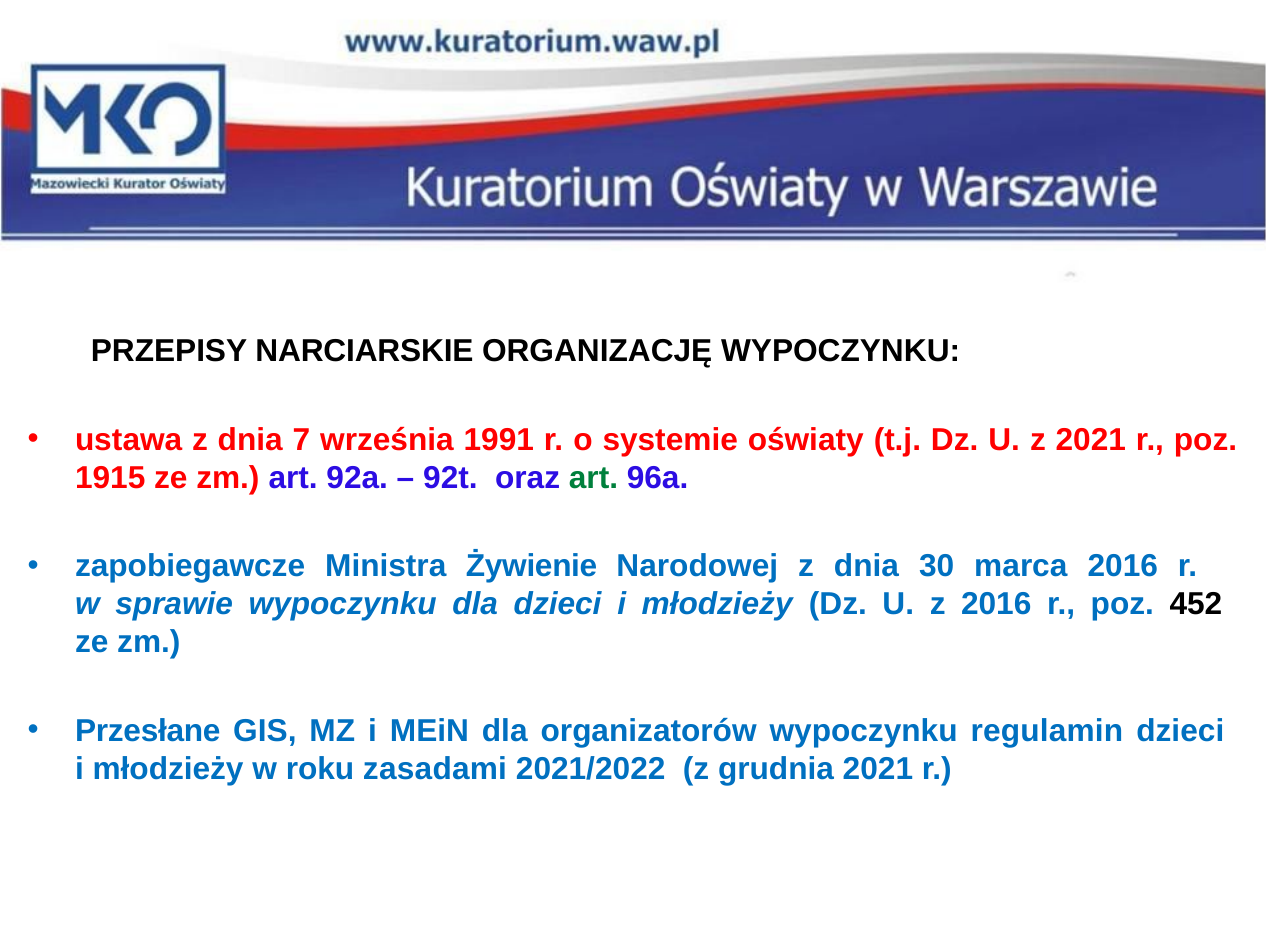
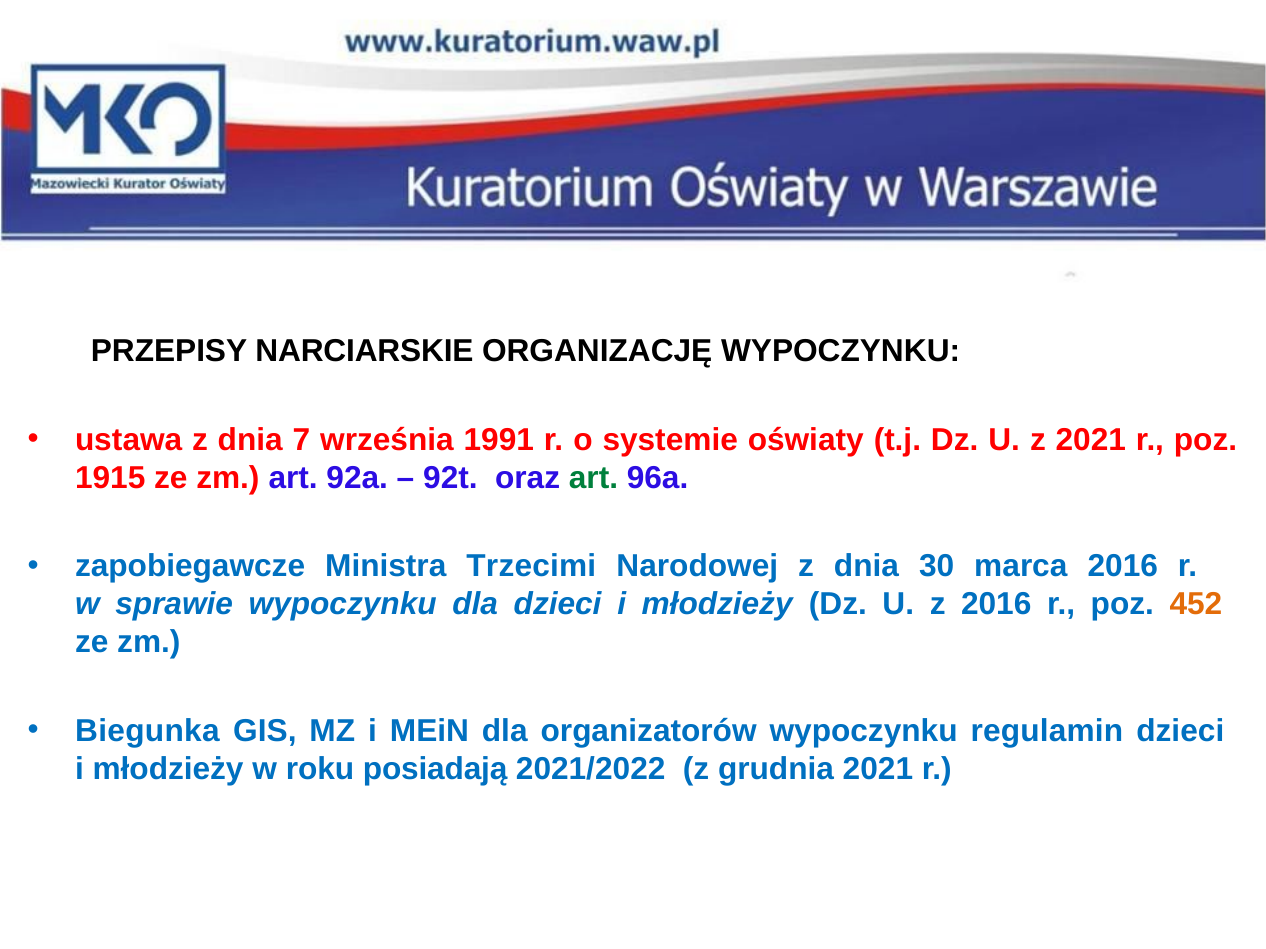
Żywienie: Żywienie -> Trzecimi
452 colour: black -> orange
Przesłane: Przesłane -> Biegunka
zasadami: zasadami -> posiadają
